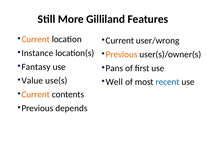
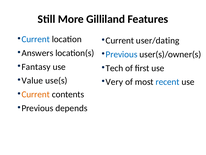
Current at (36, 39) colour: orange -> blue
user/wrong: user/wrong -> user/dating
Instance: Instance -> Answers
Previous at (122, 54) colour: orange -> blue
Pans: Pans -> Tech
Well: Well -> Very
